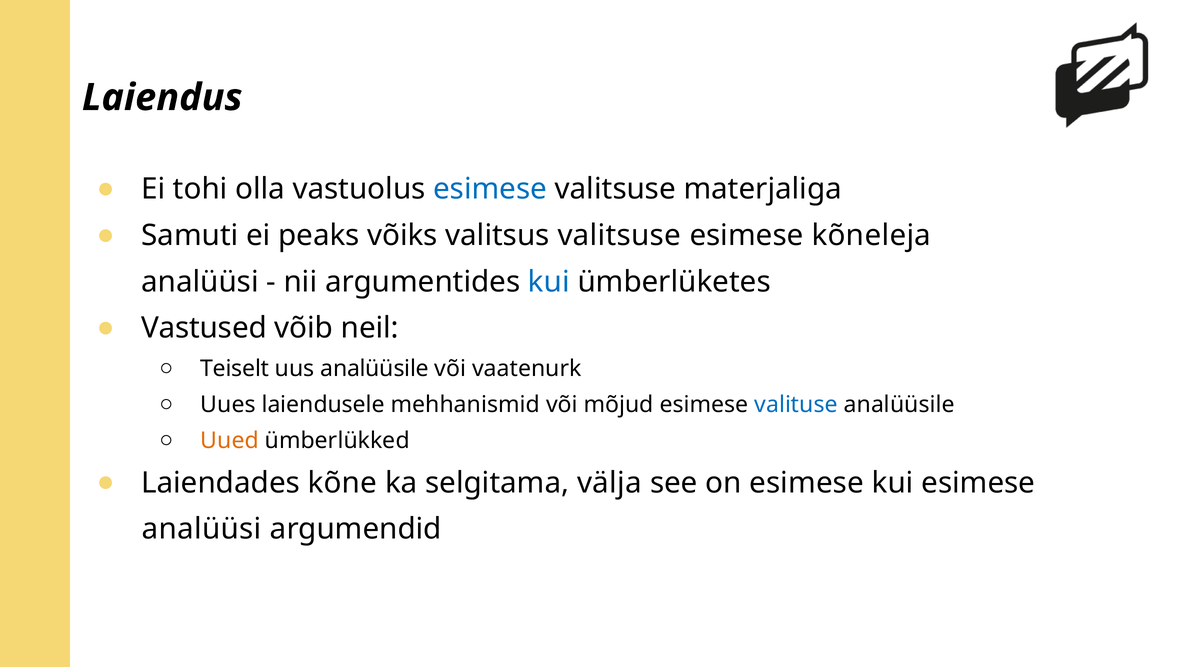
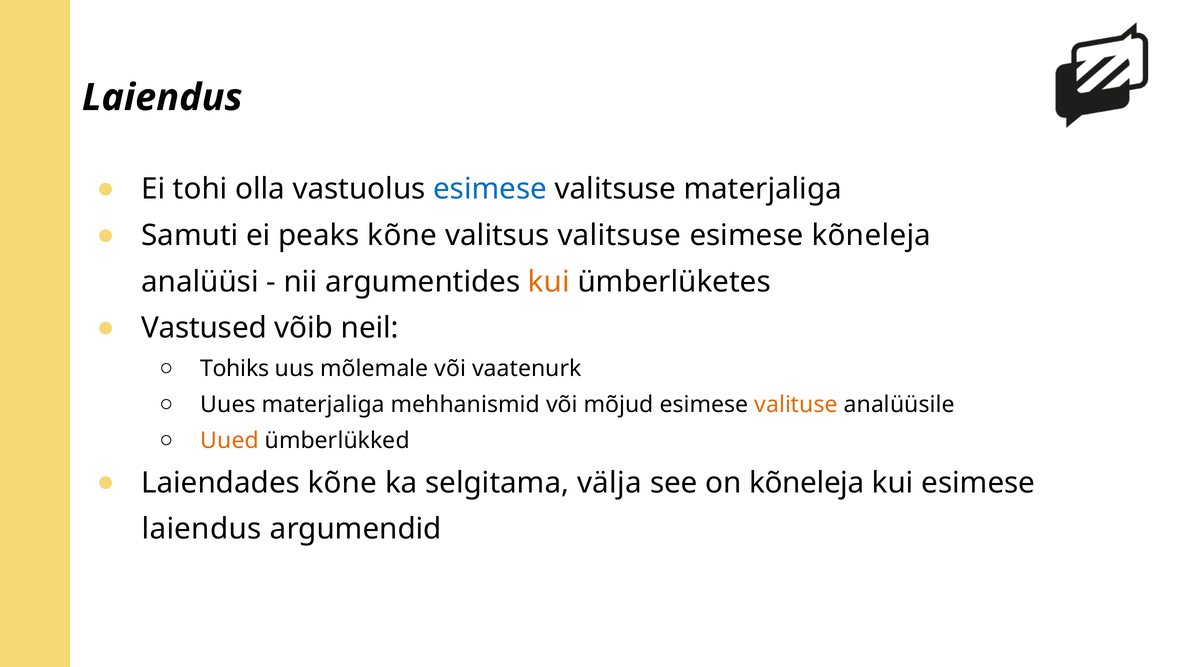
peaks võiks: võiks -> kõne
kui at (549, 282) colour: blue -> orange
Teiselt: Teiselt -> Tohiks
uus analüüsile: analüüsile -> mõlemale
Uues laiendusele: laiendusele -> materjaliga
valituse colour: blue -> orange
on esimese: esimese -> kõneleja
analüüsi at (202, 529): analüüsi -> laiendus
